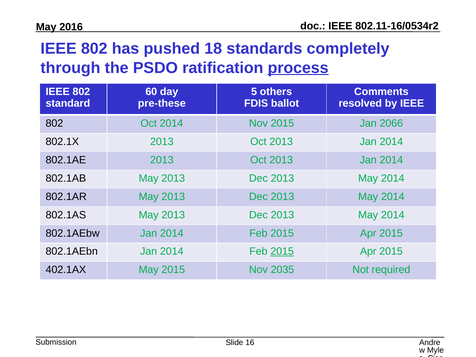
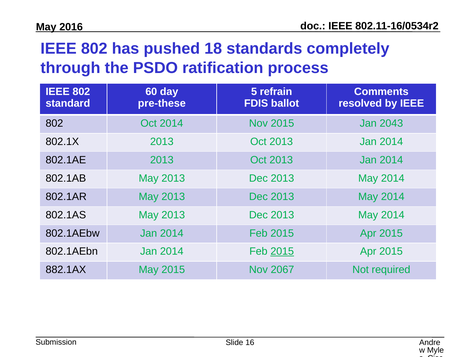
process underline: present -> none
others: others -> refrain
2066: 2066 -> 2043
402.1AX: 402.1AX -> 882.1AX
2035: 2035 -> 2067
